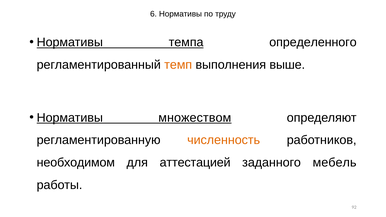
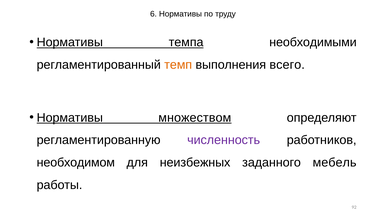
определенного: определенного -> необходимыми
выше: выше -> всего
численность colour: orange -> purple
аттестацией: аттестацией -> неизбежных
